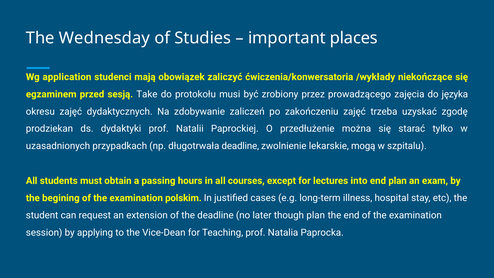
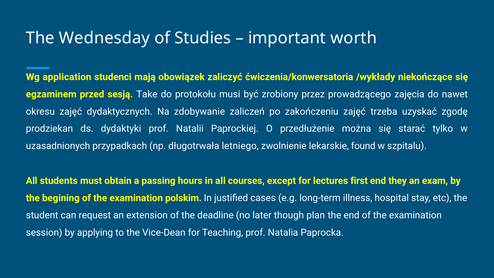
places: places -> worth
języka: języka -> nawet
długotrwała deadline: deadline -> letniego
mogą: mogą -> found
into: into -> first
end plan: plan -> they
